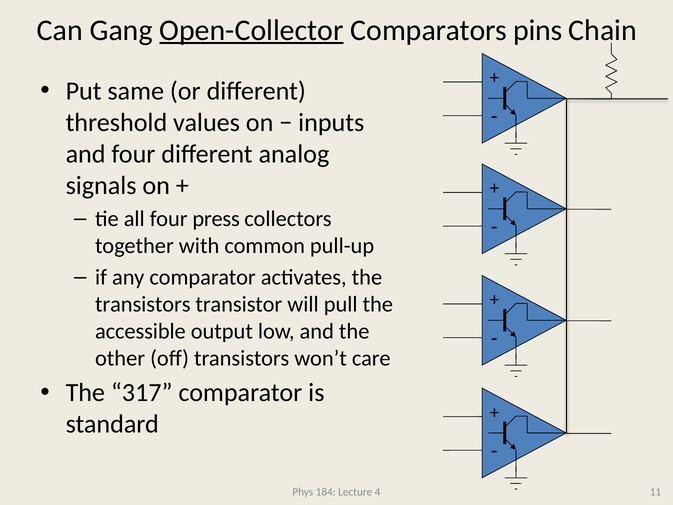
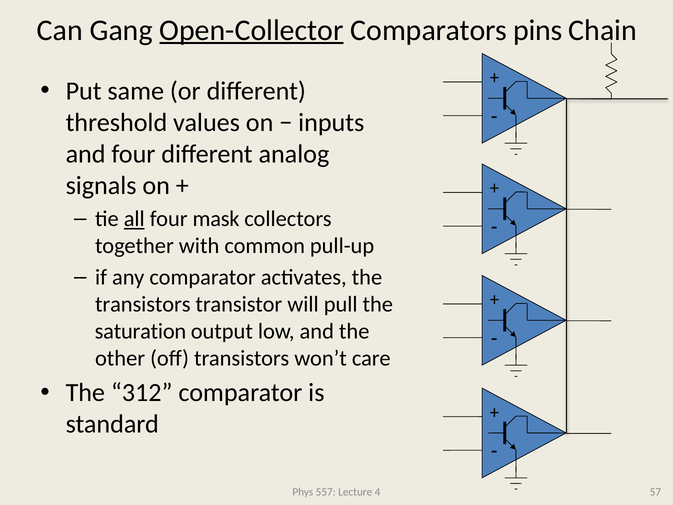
all underline: none -> present
press: press -> mask
accessible: accessible -> saturation
317: 317 -> 312
184: 184 -> 557
11: 11 -> 57
